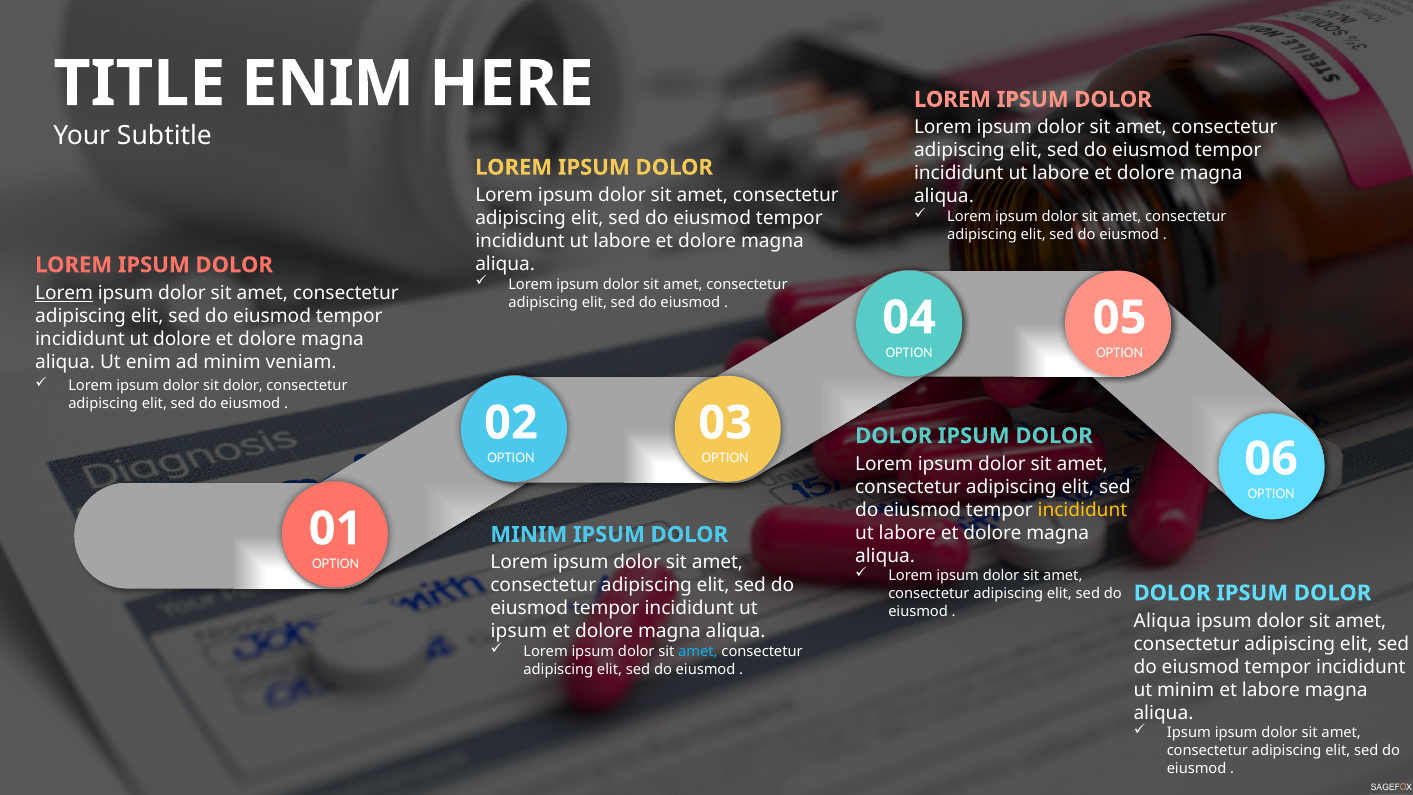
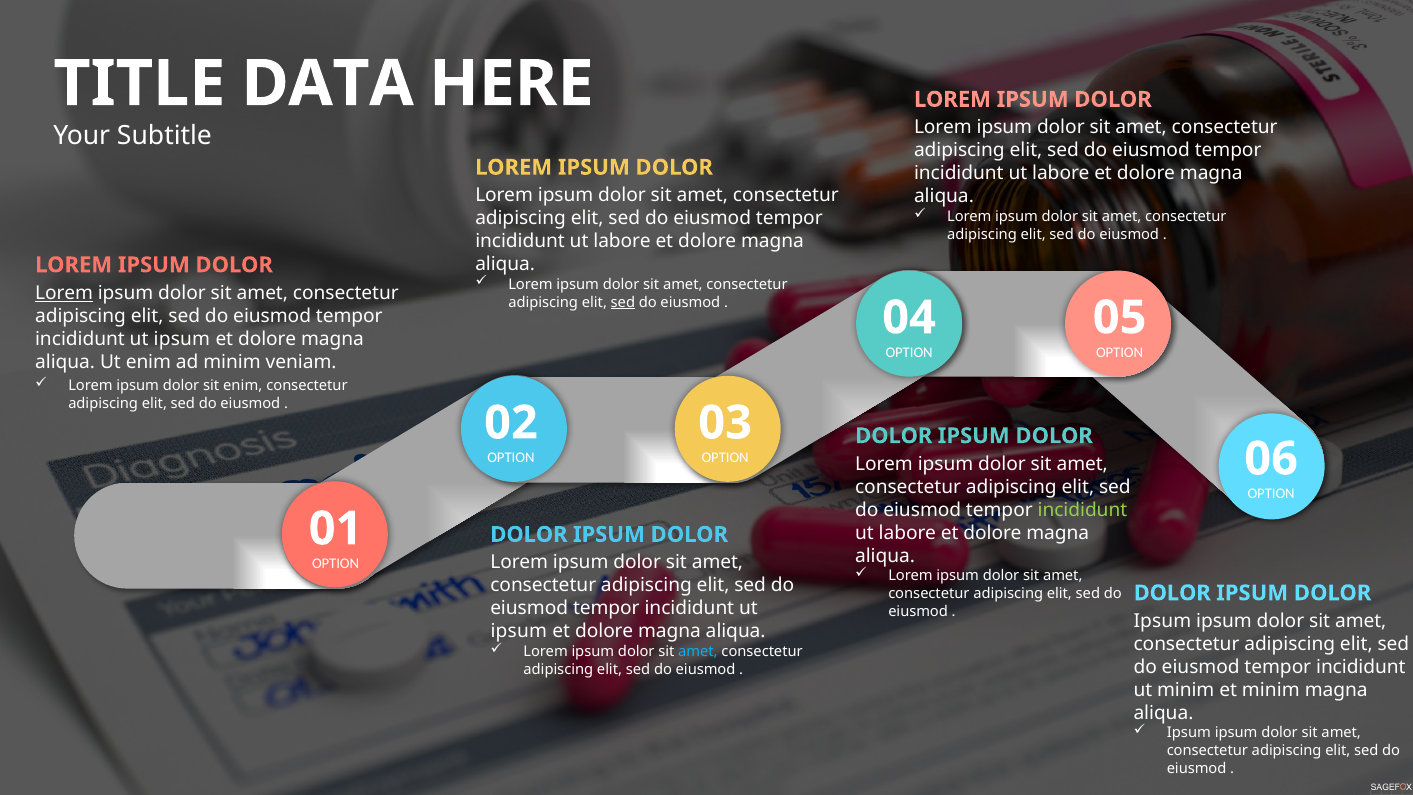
ENIM at (328, 84): ENIM -> DATA
sed at (623, 302) underline: none -> present
dolore at (182, 339): dolore -> ipsum
sit dolor: dolor -> enim
incididunt at (1082, 510) colour: yellow -> light green
MINIM at (529, 534): MINIM -> DOLOR
Aliqua at (1162, 621): Aliqua -> Ipsum
et labore: labore -> minim
